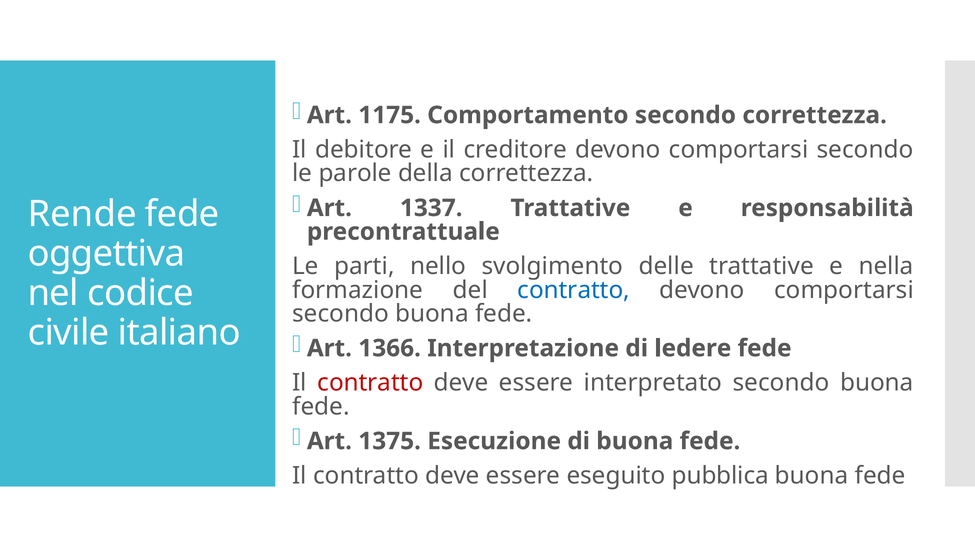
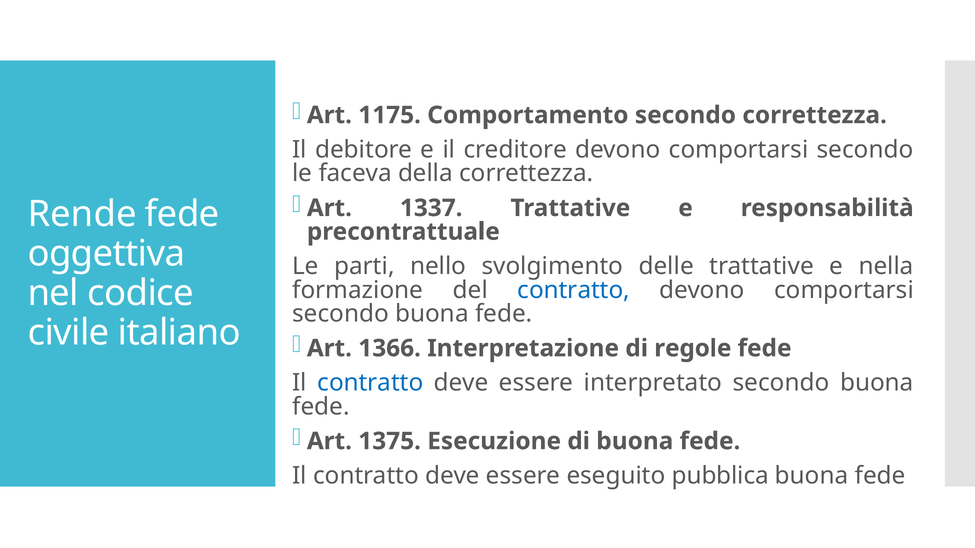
parole: parole -> faceva
ledere: ledere -> regole
contratto at (370, 383) colour: red -> blue
